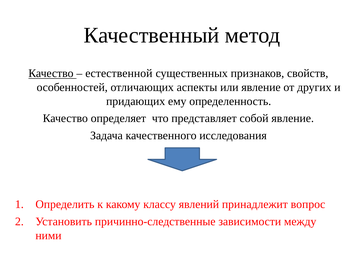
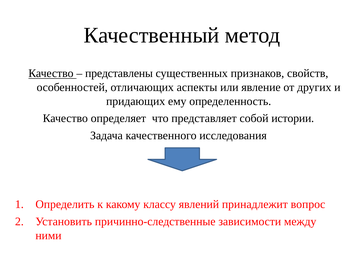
естественной: естественной -> представлены
собой явление: явление -> истории
